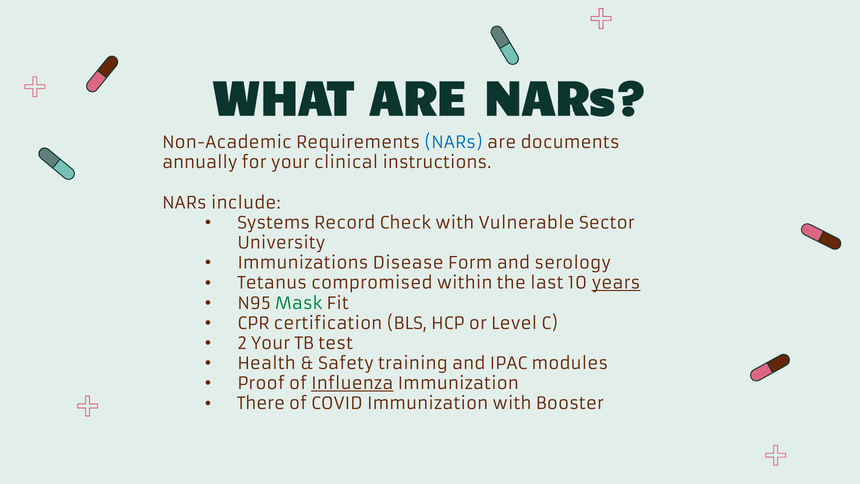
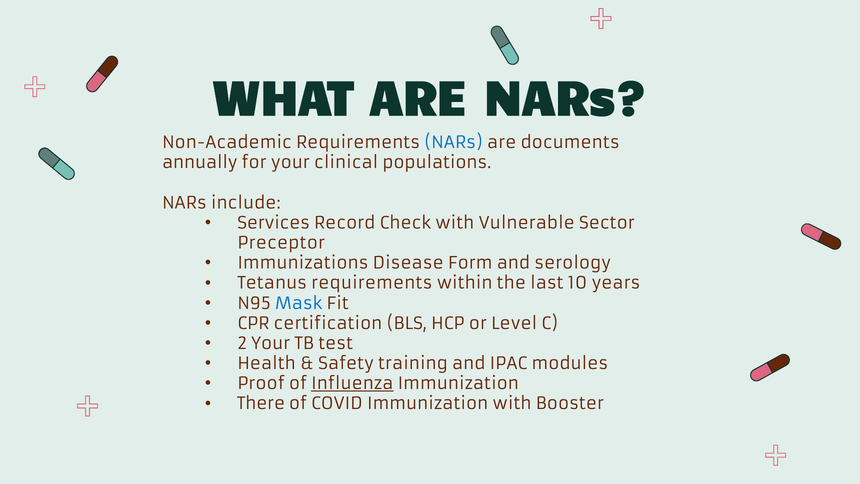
instructions: instructions -> populations
Systems: Systems -> Services
University: University -> Preceptor
Tetanus compromised: compromised -> requirements
years underline: present -> none
Mask colour: green -> blue
